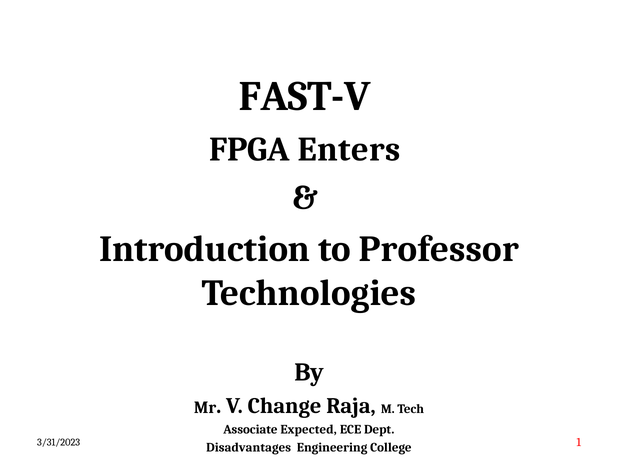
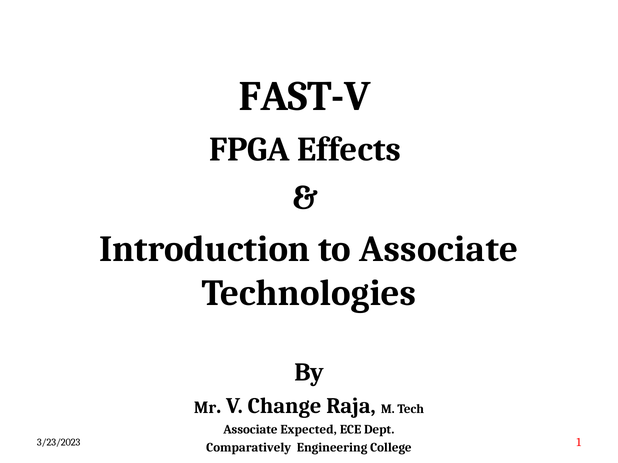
Enters: Enters -> Effects
to Professor: Professor -> Associate
3/31/2023: 3/31/2023 -> 3/23/2023
Disadvantages: Disadvantages -> Comparatively
